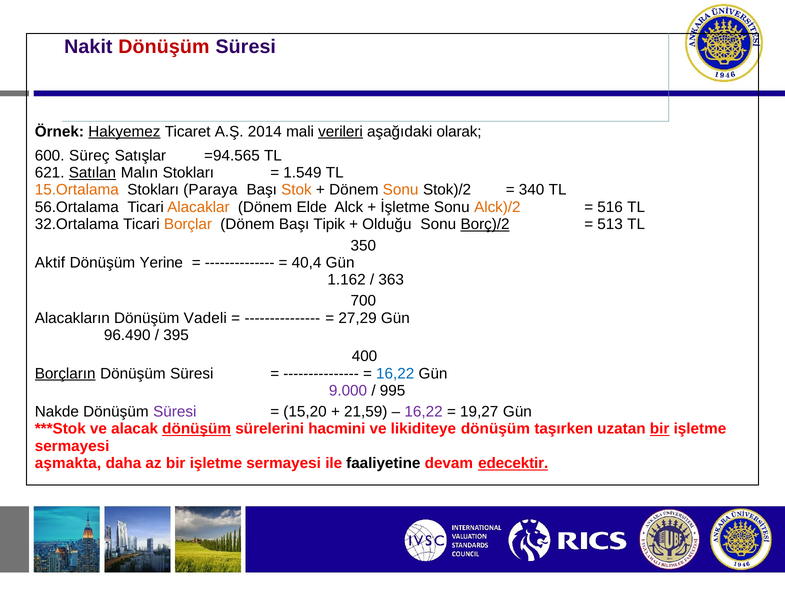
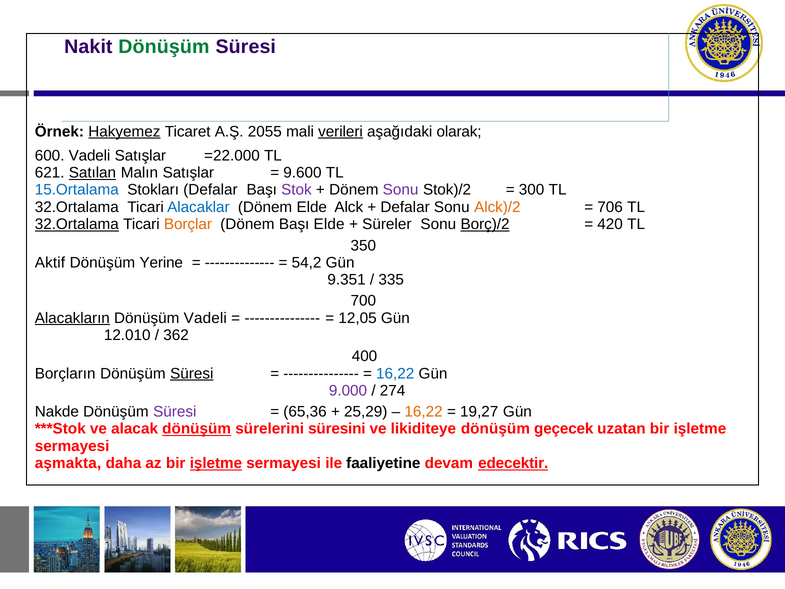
Dönüşüm at (164, 47) colour: red -> green
2014: 2014 -> 2055
600 Süreç: Süreç -> Vadeli
=94.565: =94.565 -> =22.000
Malın Stokları: Stokları -> Satışlar
1.549: 1.549 -> 9.600
15.Ortalama colour: orange -> blue
Stokları Paraya: Paraya -> Defalar
Stok colour: orange -> purple
Sonu at (401, 190) colour: orange -> purple
340: 340 -> 300
56.Ortalama at (77, 207): 56.Ortalama -> 32.Ortalama
Alacaklar colour: orange -> blue
İşletme at (405, 207): İşletme -> Defalar
516: 516 -> 706
32.Ortalama at (77, 224) underline: none -> present
Başı Tipik: Tipik -> Elde
Olduğu: Olduğu -> Süreler
513: 513 -> 420
40,4: 40,4 -> 54,2
1.162: 1.162 -> 9.351
363: 363 -> 335
Alacakların underline: none -> present
27,29: 27,29 -> 12,05
96.490: 96.490 -> 12.010
395: 395 -> 362
Borçların underline: present -> none
Süresi at (192, 373) underline: none -> present
995: 995 -> 274
15,20: 15,20 -> 65,36
21,59: 21,59 -> 25,29
16,22 at (424, 412) colour: purple -> orange
hacmini: hacmini -> süresini
taşırken: taşırken -> geçecek
bir at (660, 429) underline: present -> none
işletme at (216, 463) underline: none -> present
